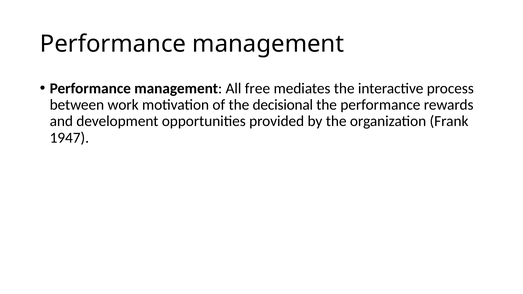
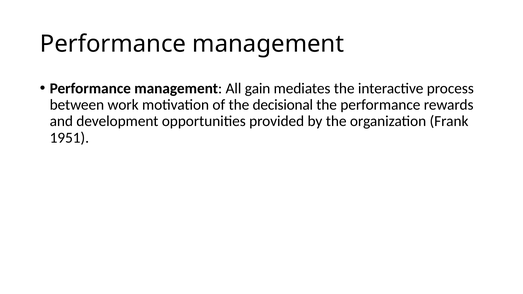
free: free -> gain
1947: 1947 -> 1951
